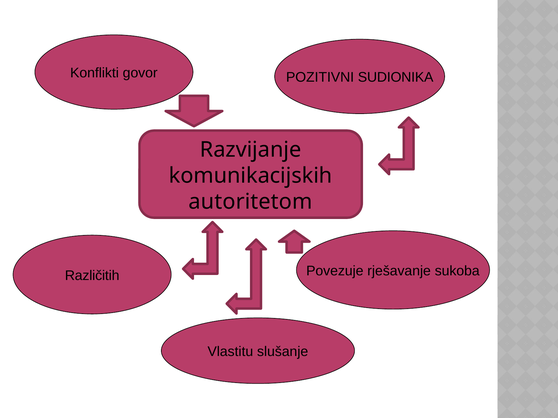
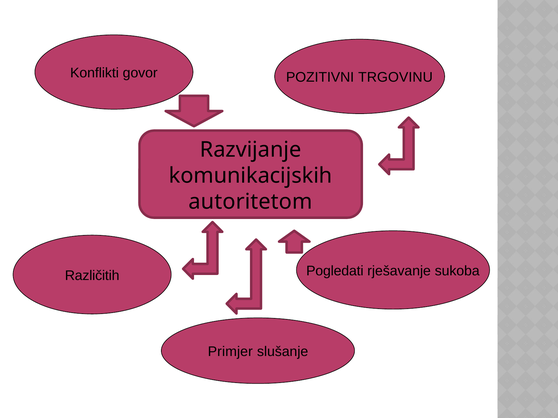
SUDIONIKA: SUDIONIKA -> TRGOVINU
Povezuje: Povezuje -> Pogledati
Vlastitu: Vlastitu -> Primjer
